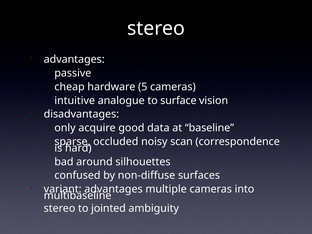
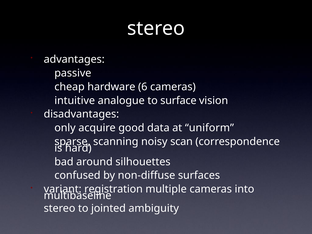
5: 5 -> 6
baseline: baseline -> uniform
occluded: occluded -> scanning
advantages at (113, 189): advantages -> registration
